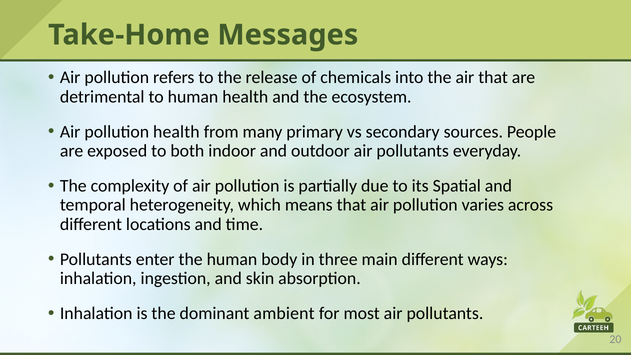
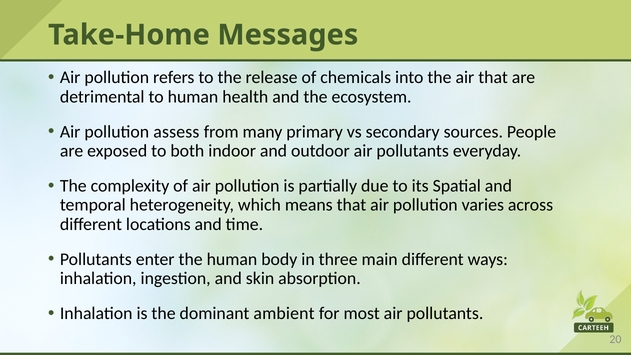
pollution health: health -> assess
